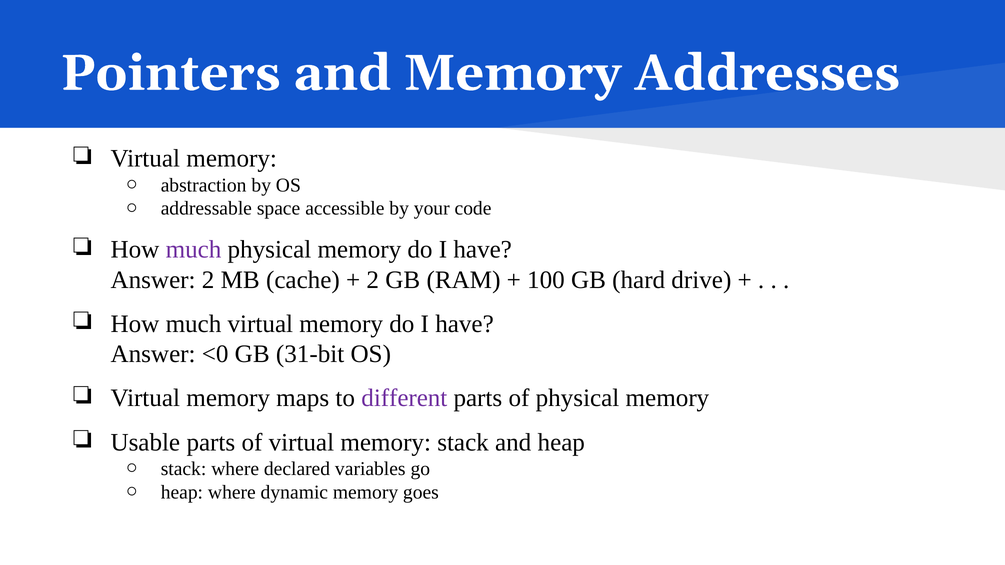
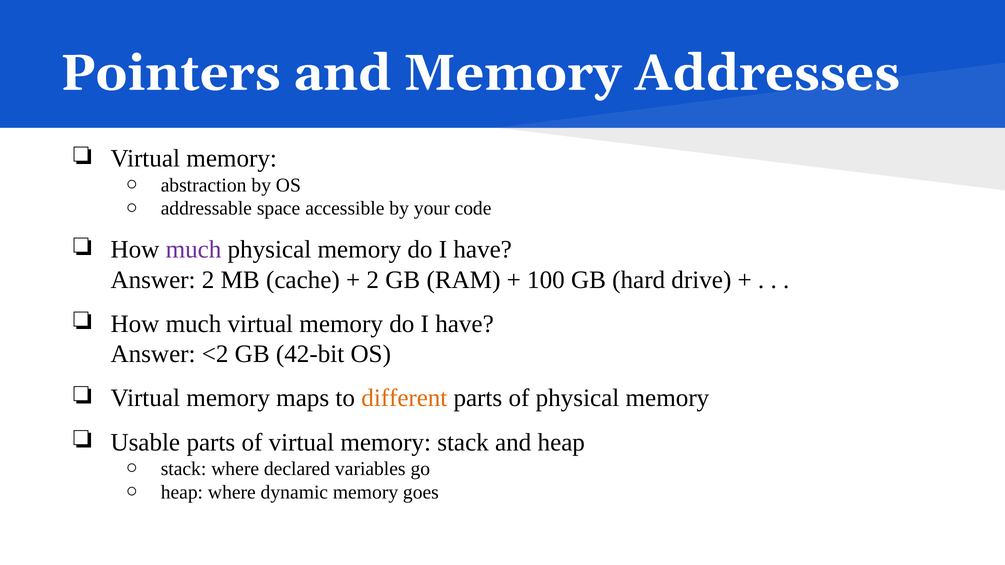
<0: <0 -> <2
31-bit: 31-bit -> 42-bit
different colour: purple -> orange
